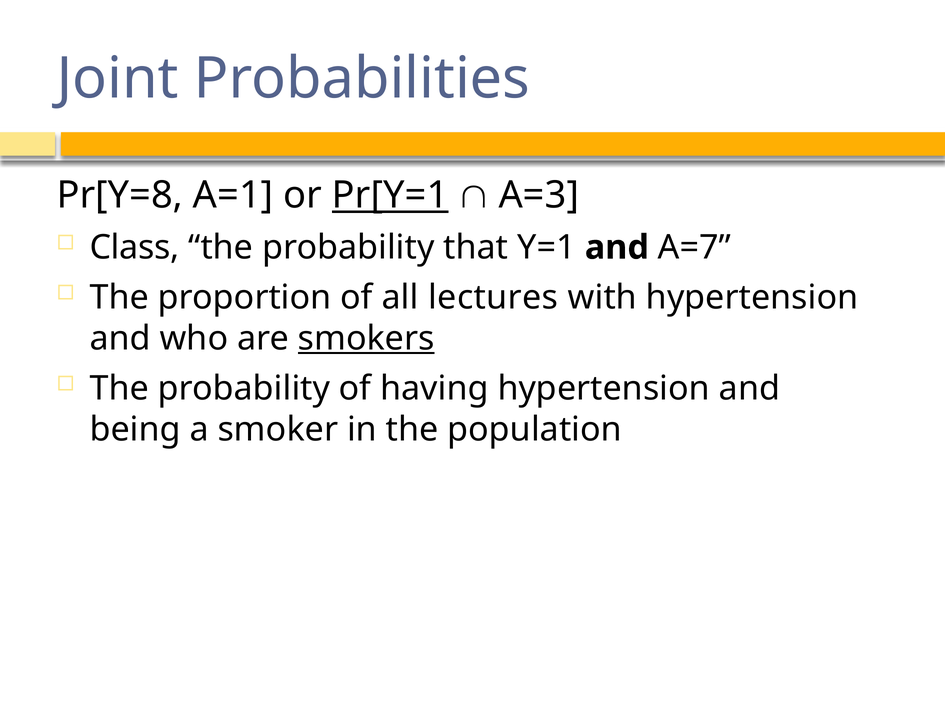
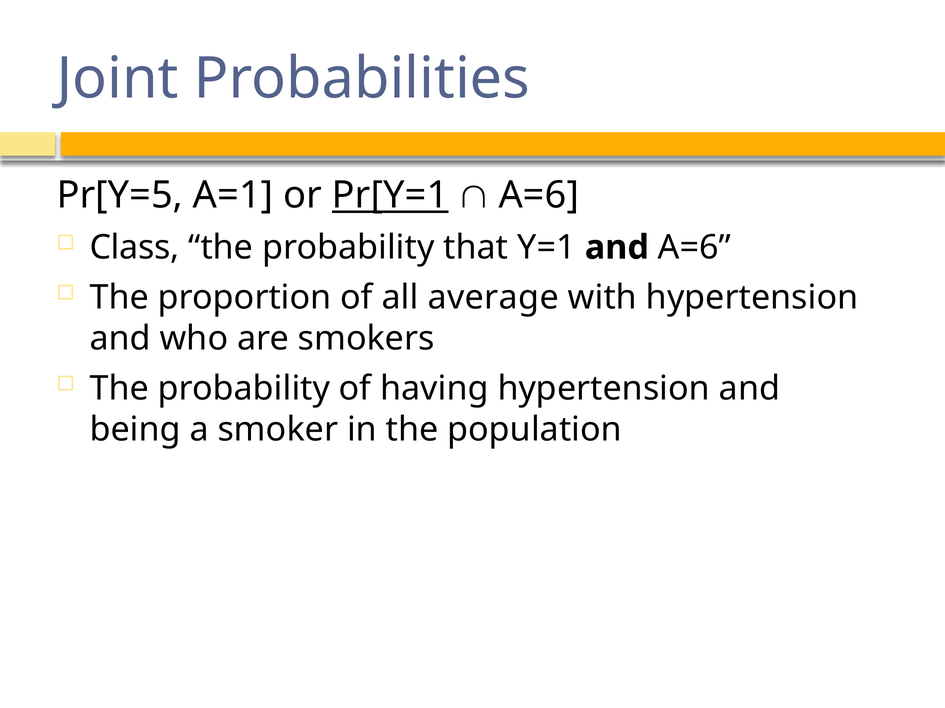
Pr[Y=8: Pr[Y=8 -> Pr[Y=5
A=3 at (539, 196): A=3 -> A=6
and A=7: A=7 -> A=6
lectures: lectures -> average
smokers underline: present -> none
